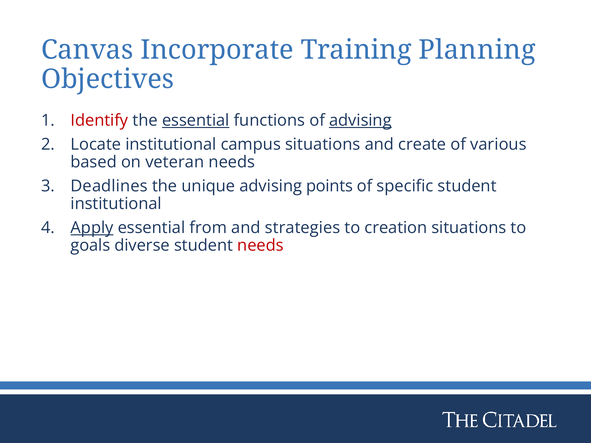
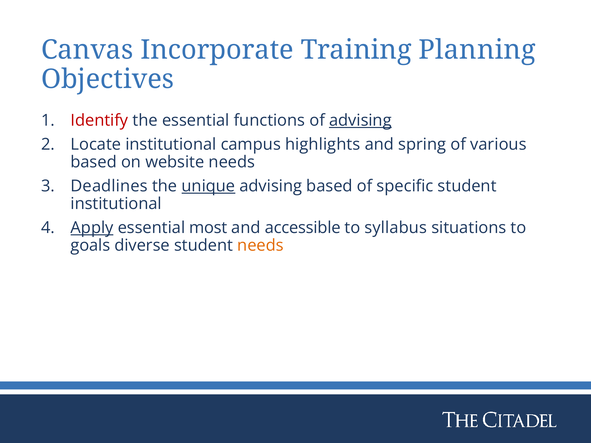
essential at (196, 121) underline: present -> none
campus situations: situations -> highlights
create: create -> spring
veteran: veteran -> website
unique underline: none -> present
advising points: points -> based
from: from -> most
strategies: strategies -> accessible
creation: creation -> syllabus
needs at (261, 245) colour: red -> orange
